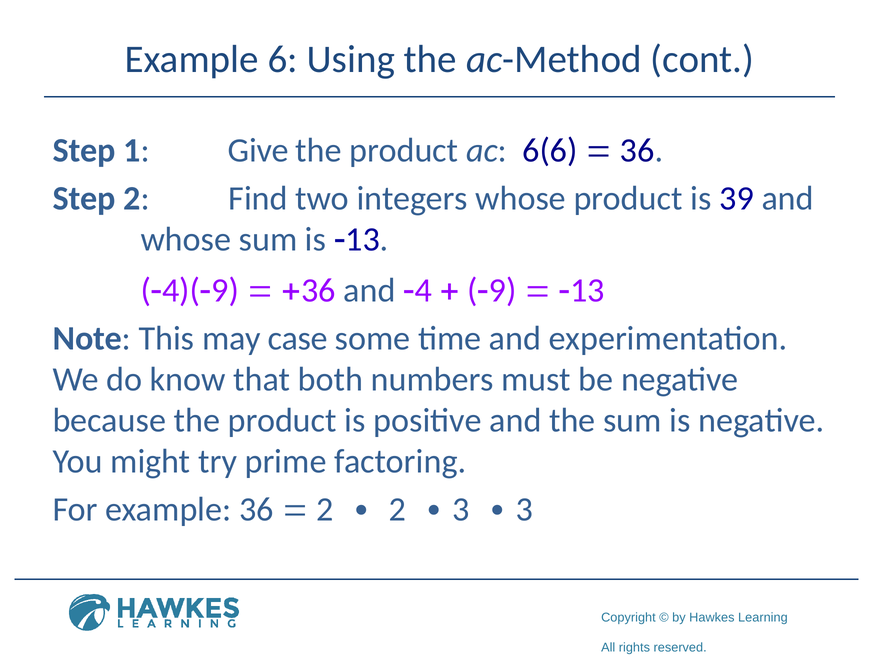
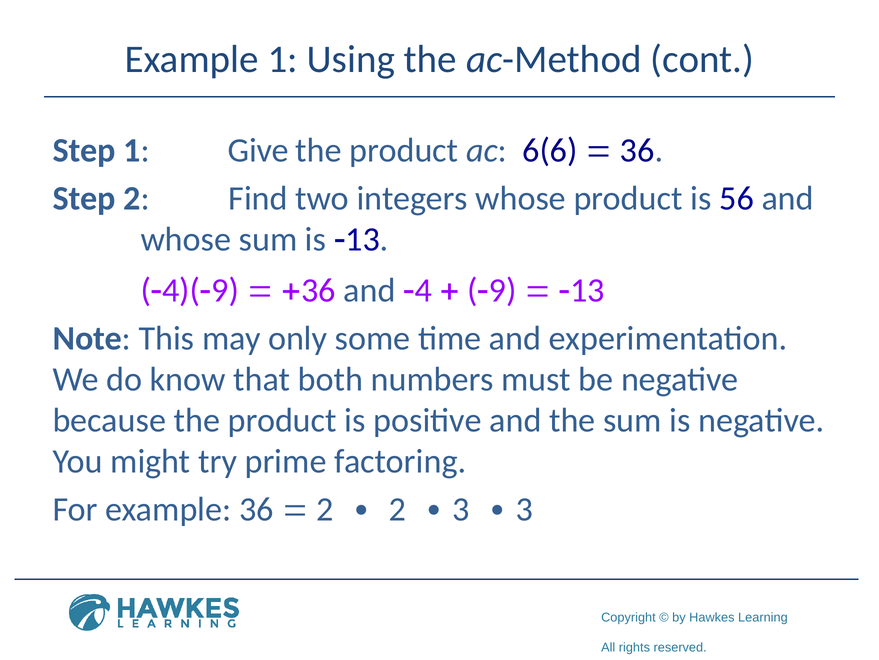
Example 6: 6 -> 1
39: 39 -> 56
case: case -> only
